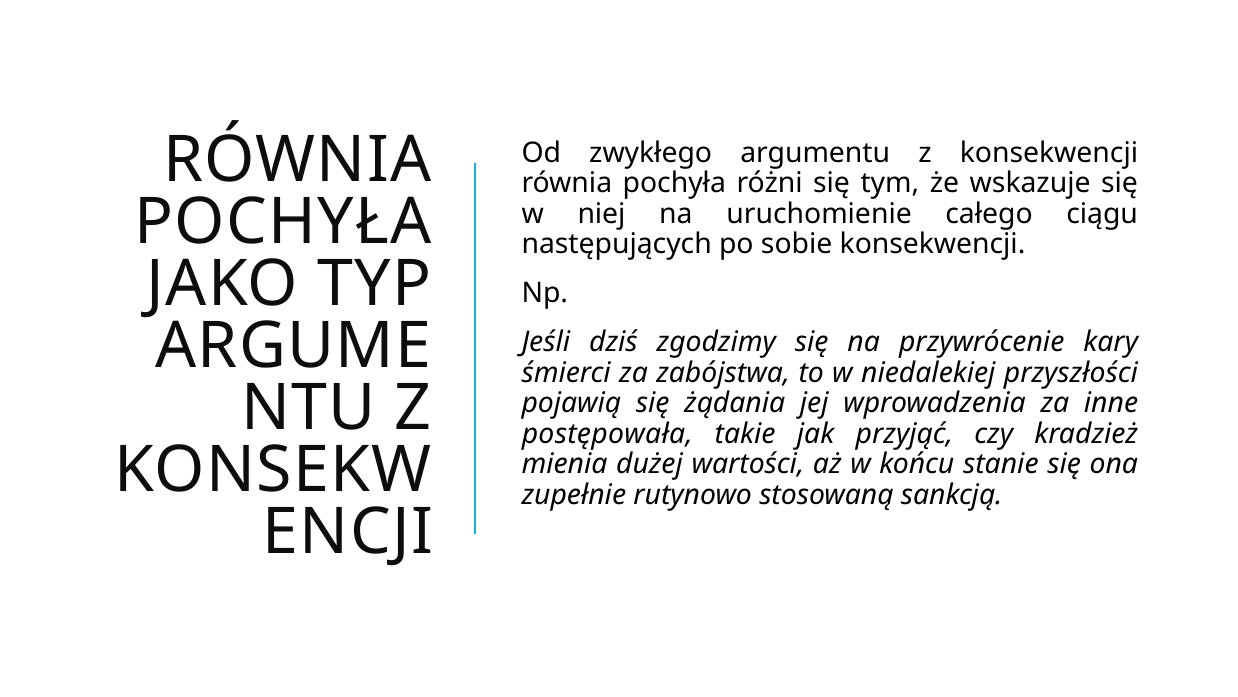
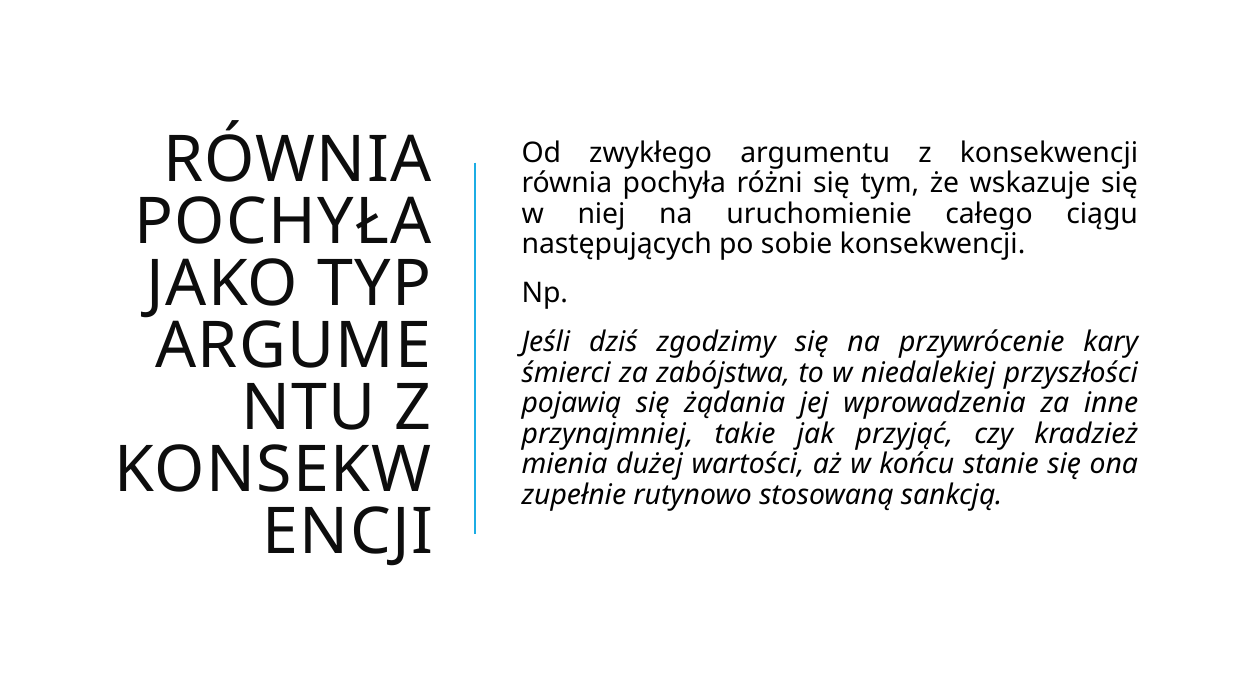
postępowała: postępowała -> przynajmniej
